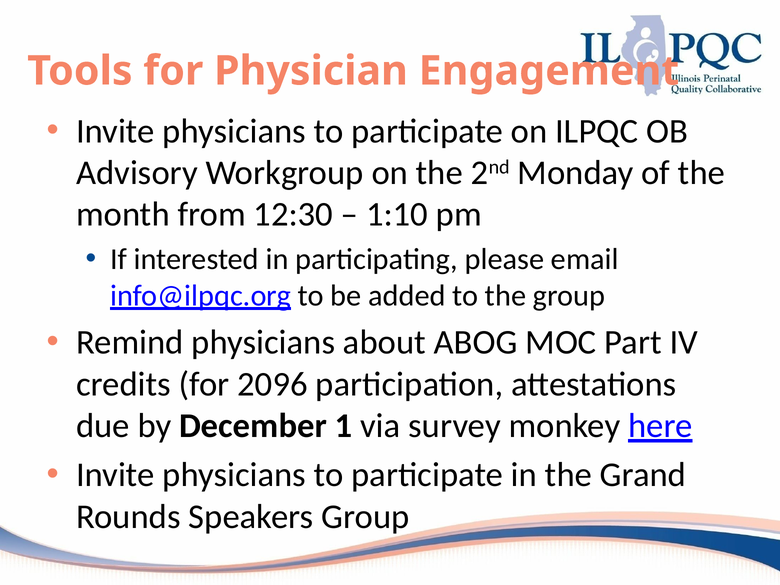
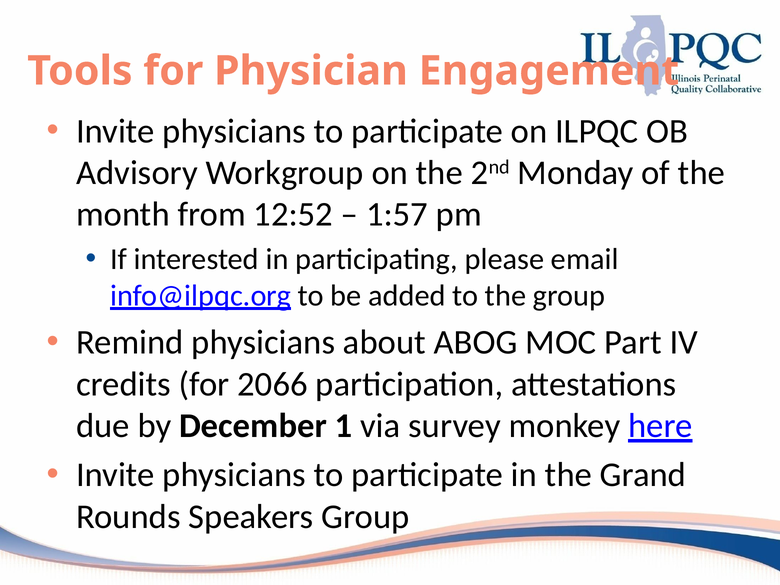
12:30: 12:30 -> 12:52
1:10: 1:10 -> 1:57
2096: 2096 -> 2066
